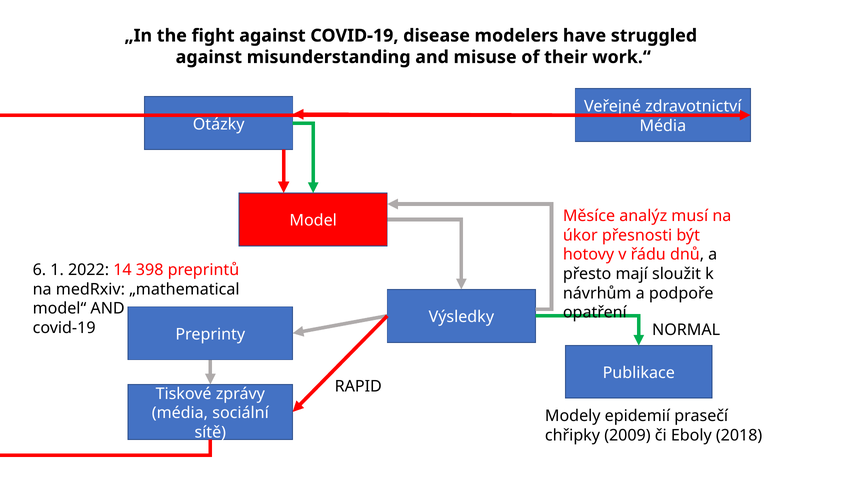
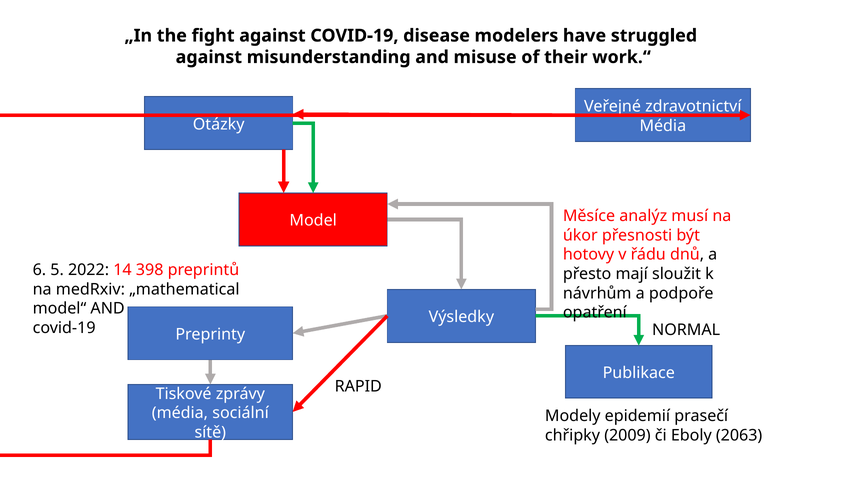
1: 1 -> 5
2018: 2018 -> 2063
